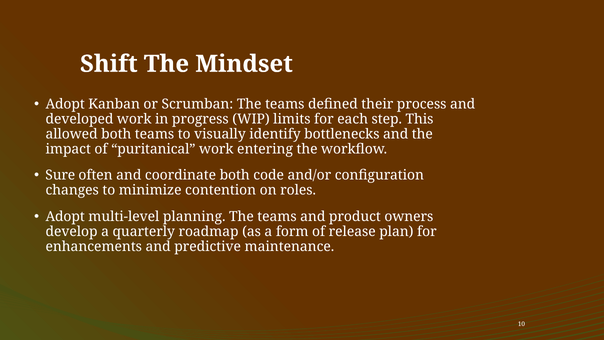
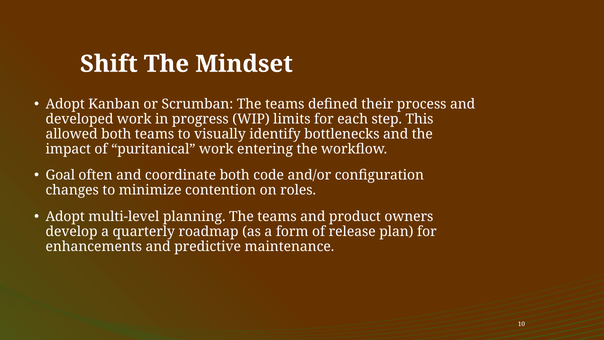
Sure: Sure -> Goal
